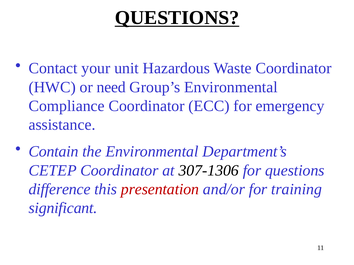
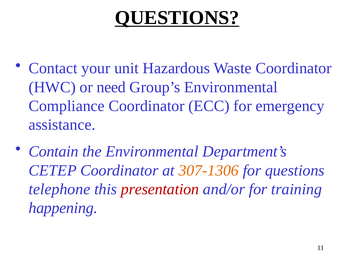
307-1306 colour: black -> orange
difference: difference -> telephone
significant: significant -> happening
